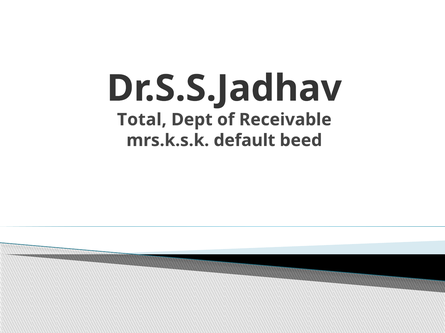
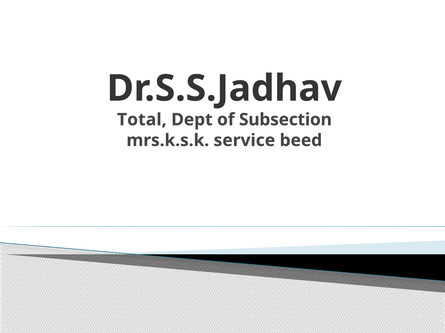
Receivable: Receivable -> Subsection
default: default -> service
